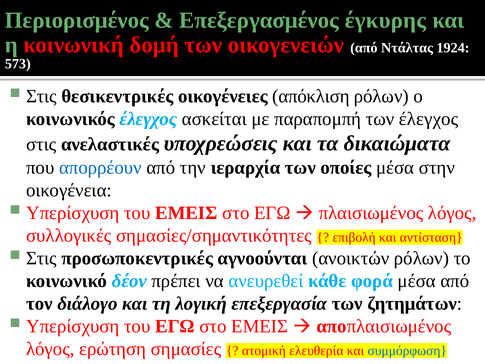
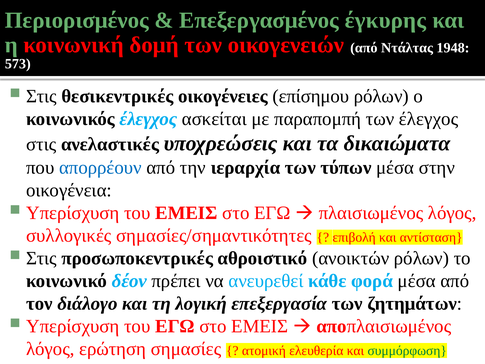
1924: 1924 -> 1948
απόκλιση: απόκλιση -> επίσημου
οποίες: οποίες -> τύπων
αγνοούνται: αγνοούνται -> αθροιστικό
συμμόρφωση colour: blue -> green
